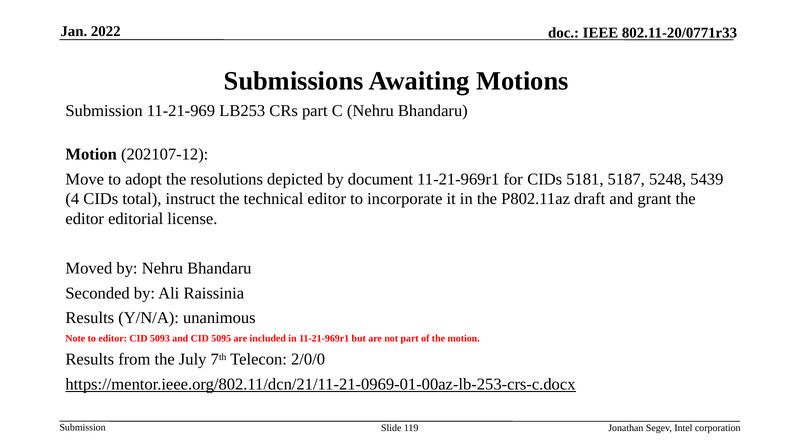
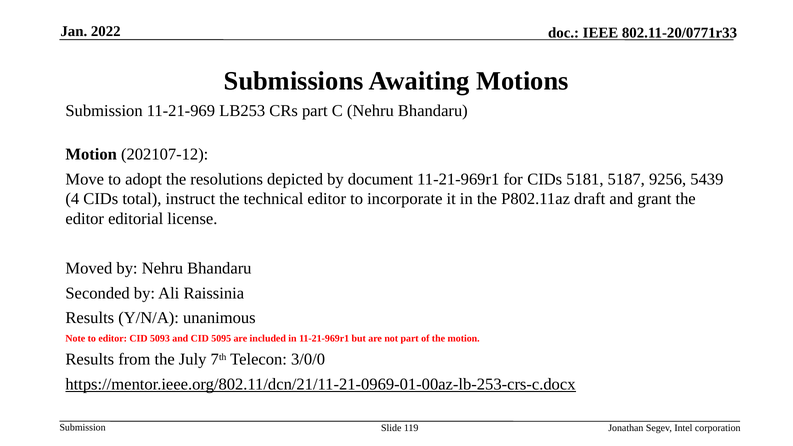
5248: 5248 -> 9256
2/0/0: 2/0/0 -> 3/0/0
